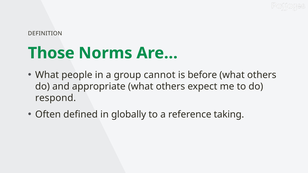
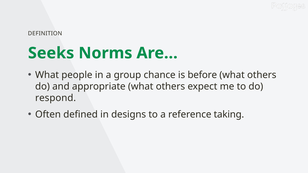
Those: Those -> Seeks
cannot: cannot -> chance
globally: globally -> designs
